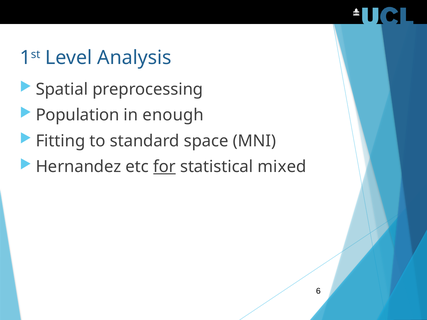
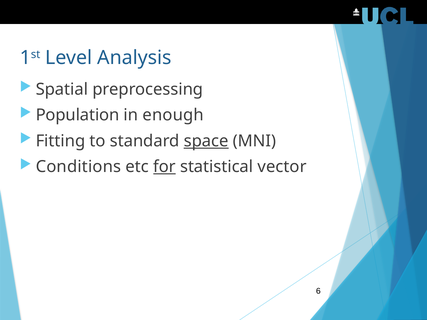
space underline: none -> present
Hernandez: Hernandez -> Conditions
mixed: mixed -> vector
